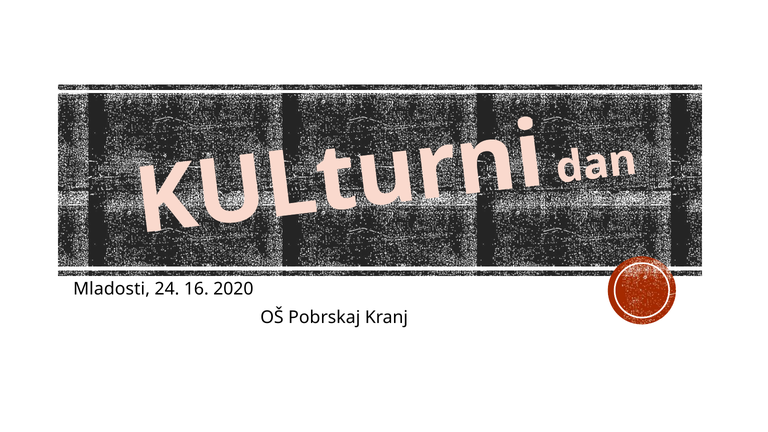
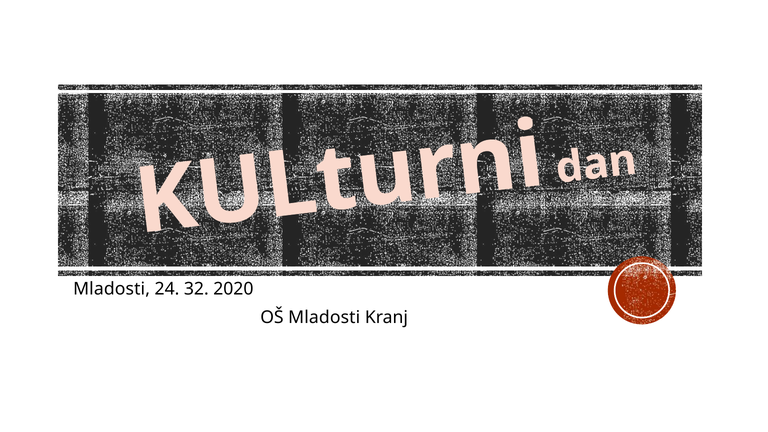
16: 16 -> 32
OŠ Pobrskaj: Pobrskaj -> Mladosti
